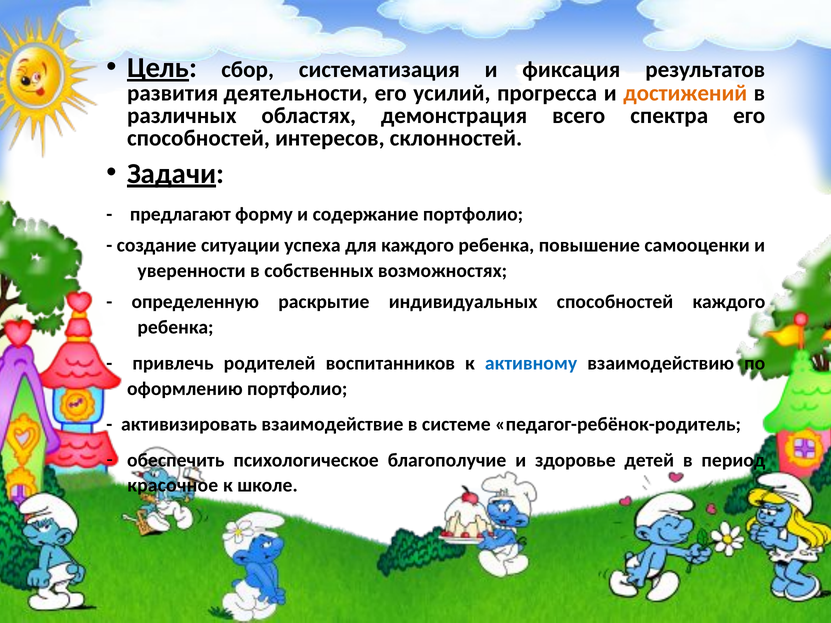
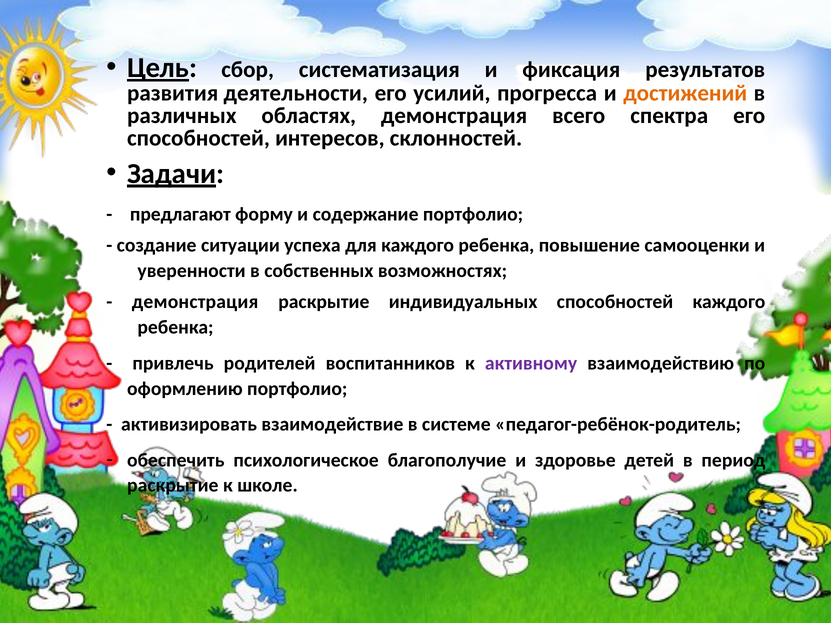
определенную at (195, 302): определенную -> демонстрация
активному colour: blue -> purple
красочное at (173, 486): красочное -> раскрытие
